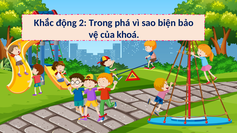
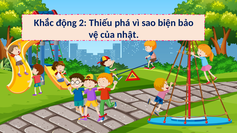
Trong: Trong -> Thiếu
khoá: khoá -> nhật
